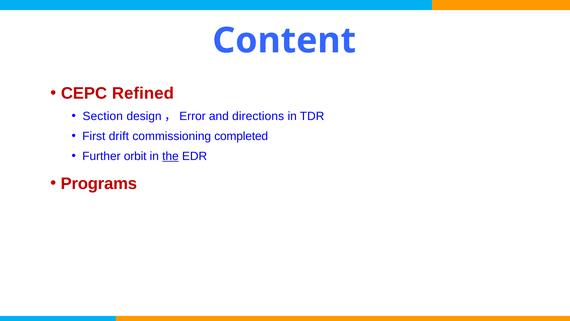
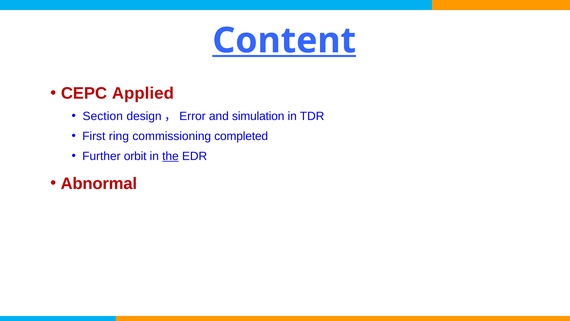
Content underline: none -> present
Refined: Refined -> Applied
directions: directions -> simulation
drift: drift -> ring
Programs: Programs -> Abnormal
